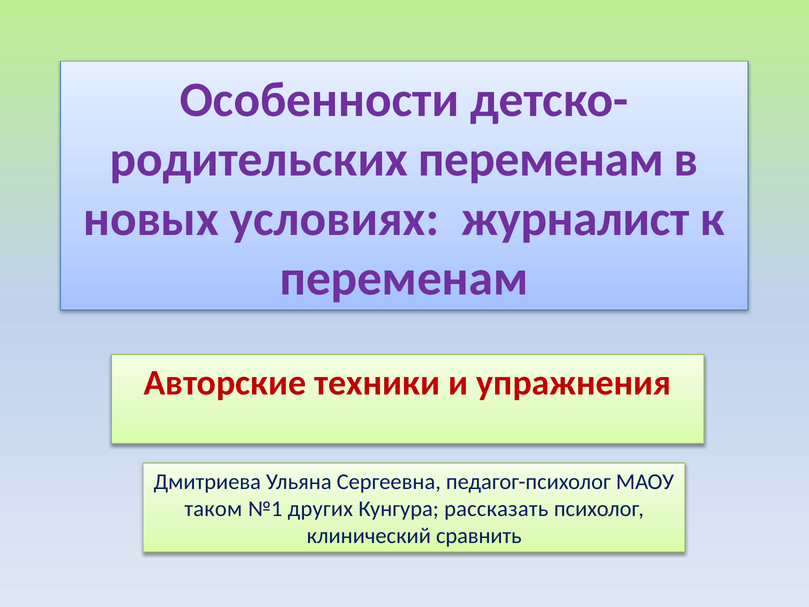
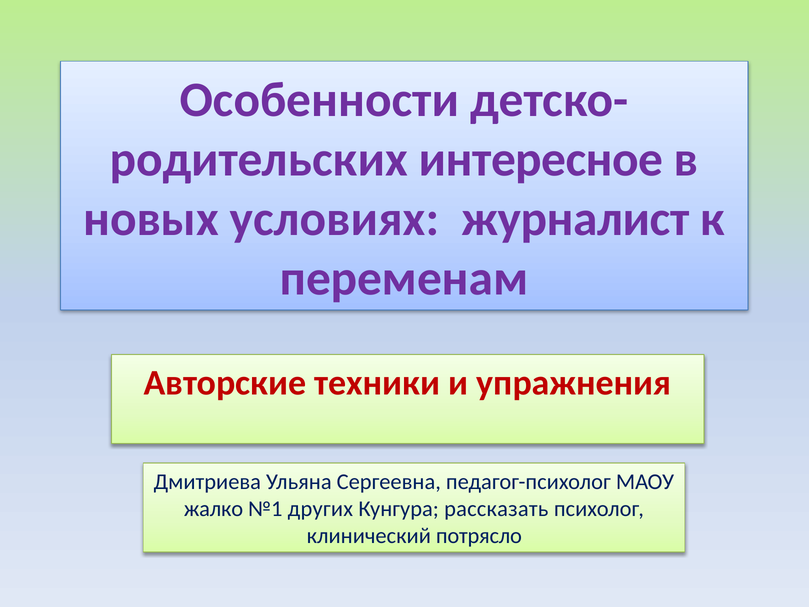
переменам at (541, 159): переменам -> интересное
таком: таком -> жалко
сравнить: сравнить -> потрясло
